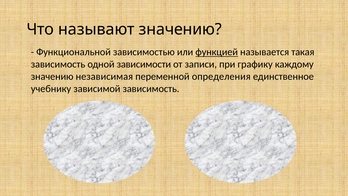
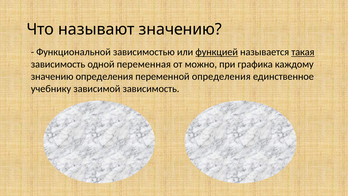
такая underline: none -> present
зависимости: зависимости -> переменная
записи: записи -> можно
графику: графику -> графика
значению независимая: независимая -> определения
